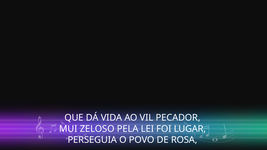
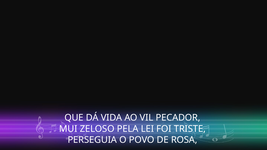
LUGAR: LUGAR -> TRISTE
